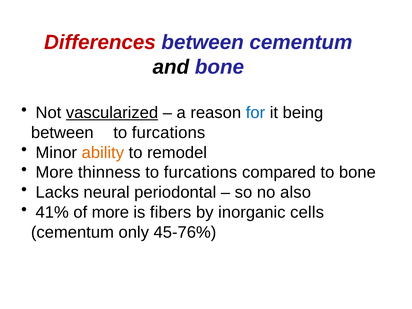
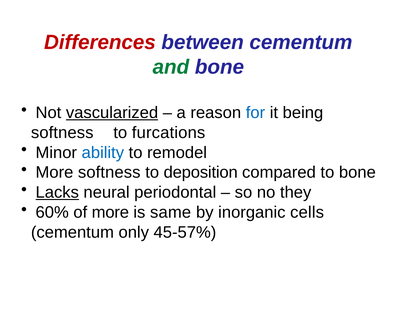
and colour: black -> green
between at (62, 133): between -> softness
ability colour: orange -> blue
More thinness: thinness -> softness
furcations at (201, 172): furcations -> deposition
Lacks underline: none -> present
also: also -> they
41%: 41% -> 60%
fibers: fibers -> same
45-76%: 45-76% -> 45-57%
